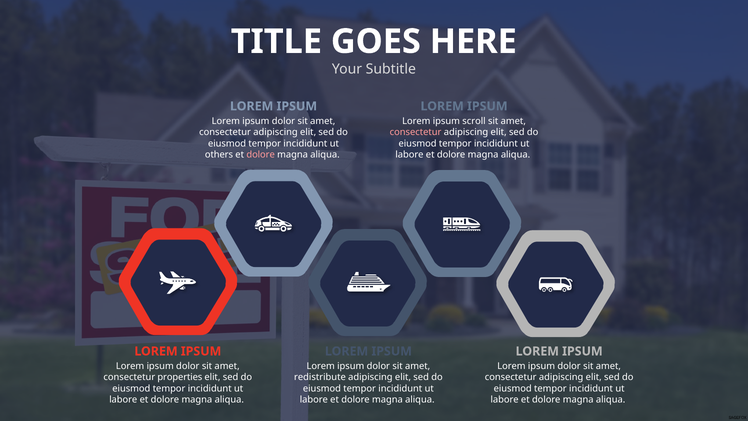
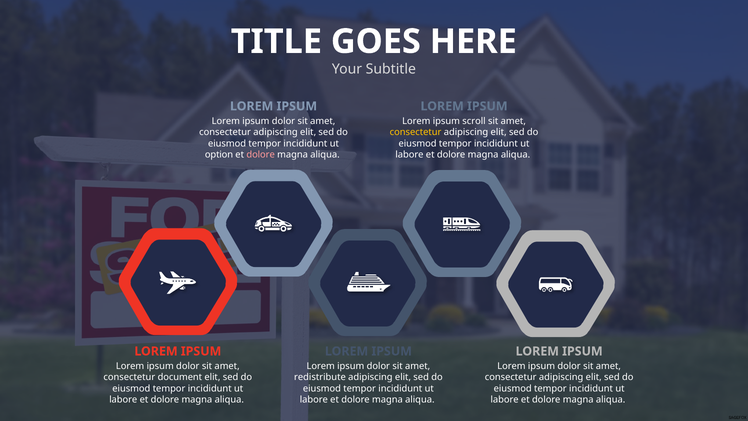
consectetur at (416, 132) colour: pink -> yellow
others: others -> option
properties: properties -> document
